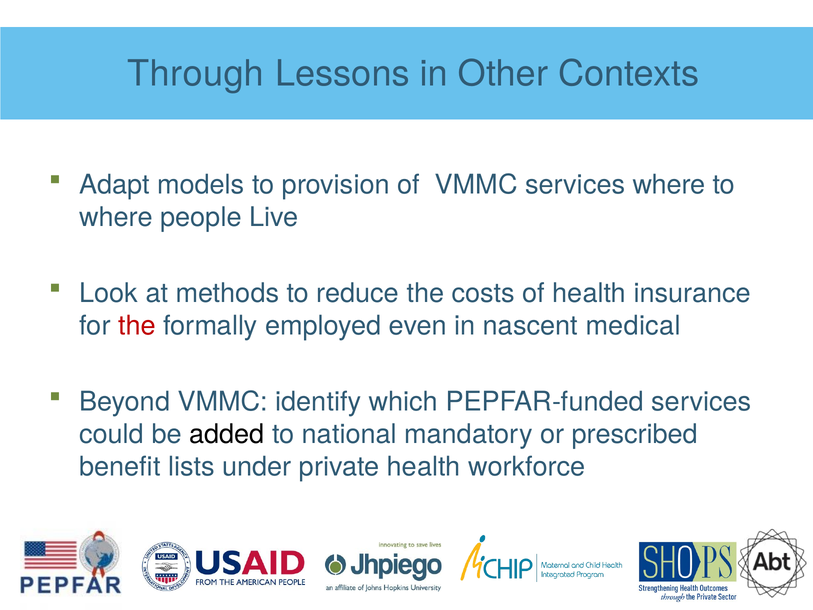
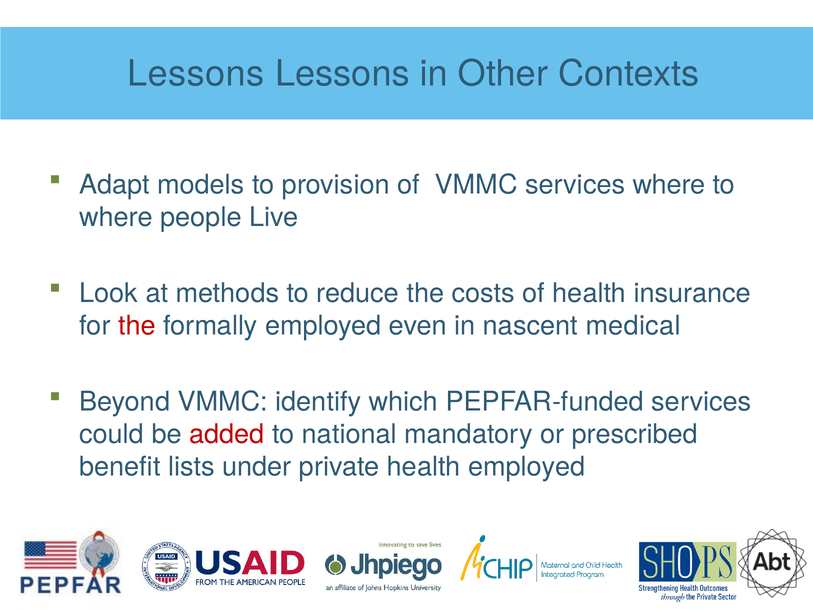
Through at (196, 74): Through -> Lessons
added colour: black -> red
health workforce: workforce -> employed
